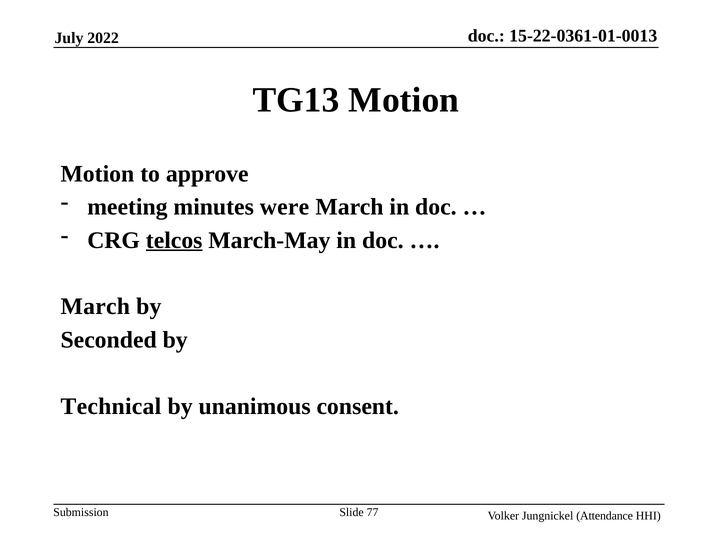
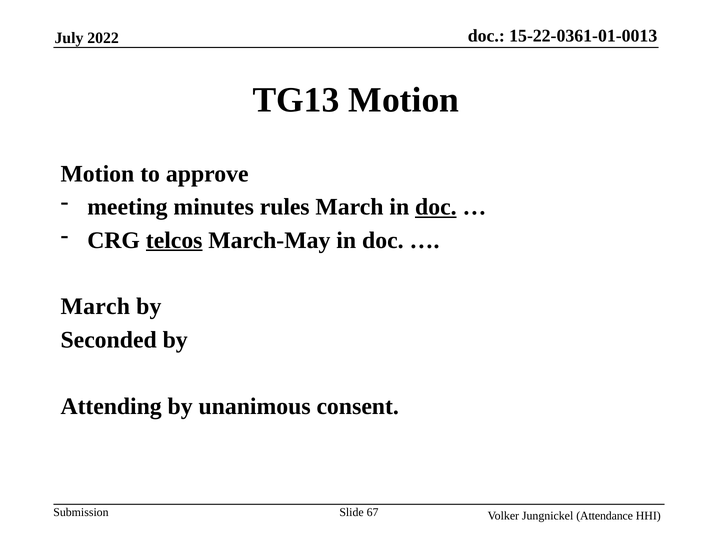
were: were -> rules
doc at (436, 207) underline: none -> present
Technical: Technical -> Attending
77: 77 -> 67
